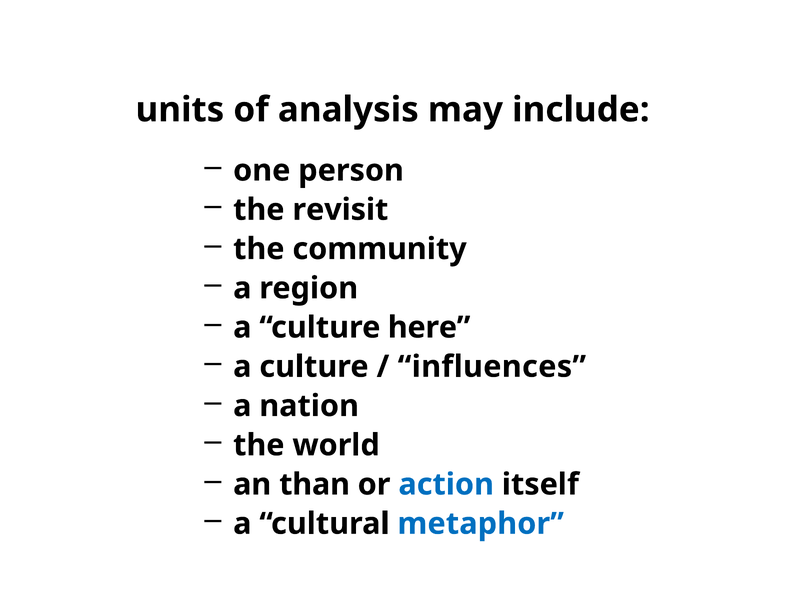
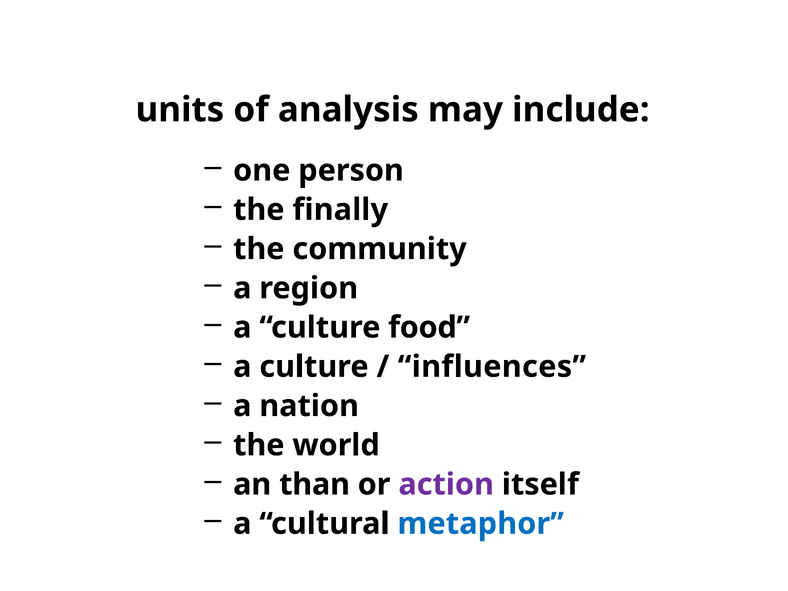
revisit: revisit -> finally
here: here -> food
action colour: blue -> purple
